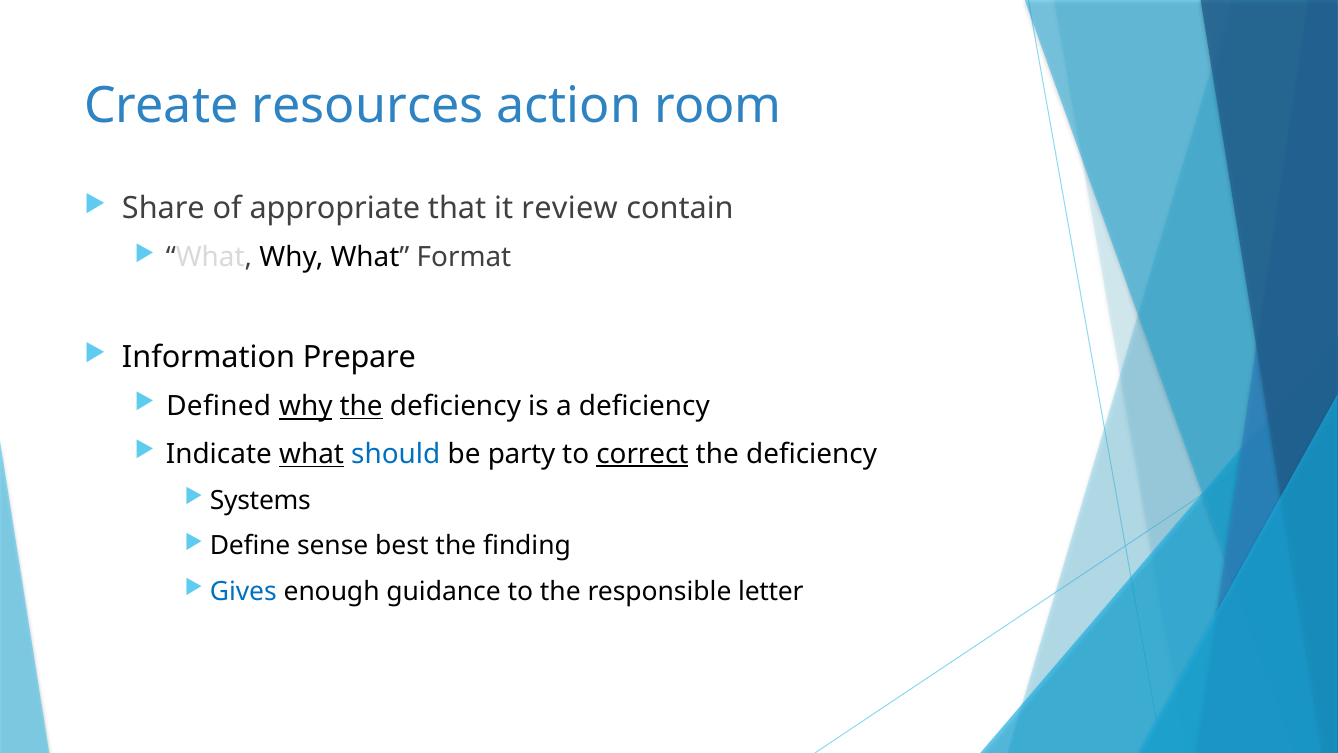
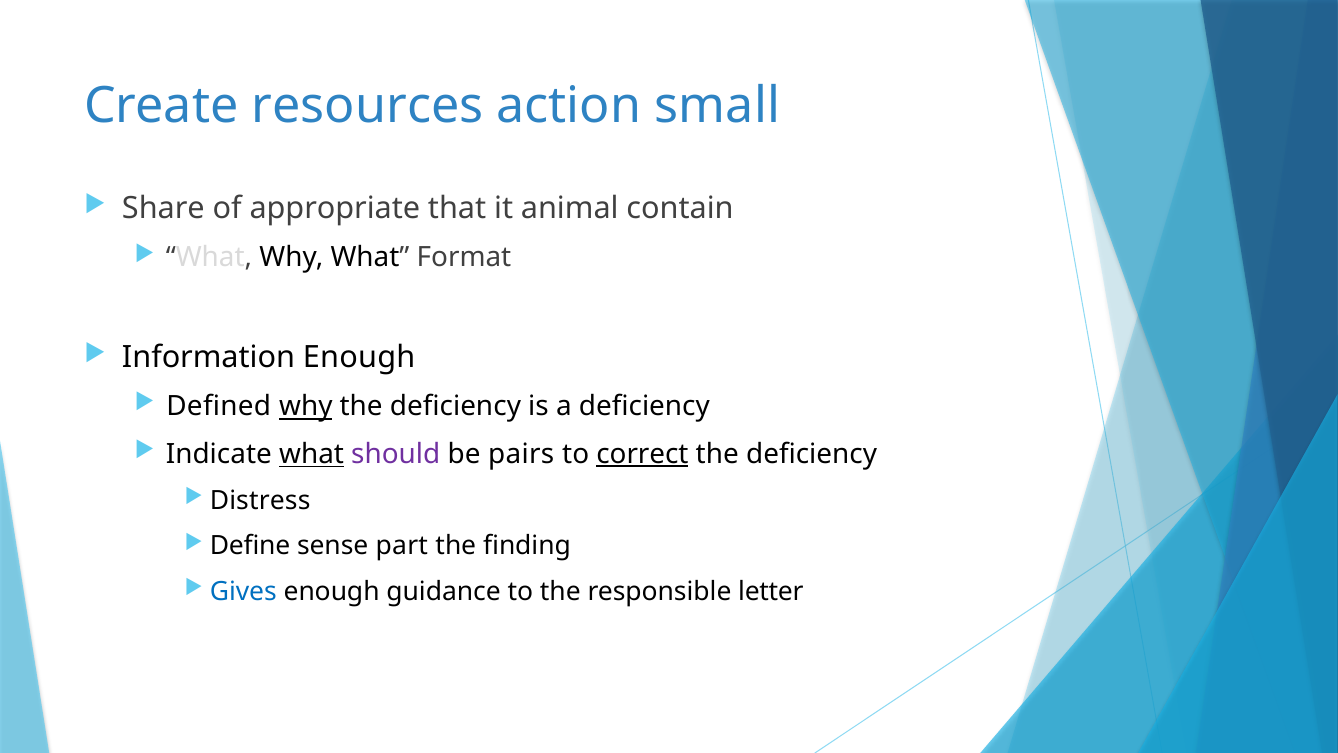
room: room -> small
review: review -> animal
Information Prepare: Prepare -> Enough
the at (361, 406) underline: present -> none
should colour: blue -> purple
party: party -> pairs
Systems: Systems -> Distress
best: best -> part
